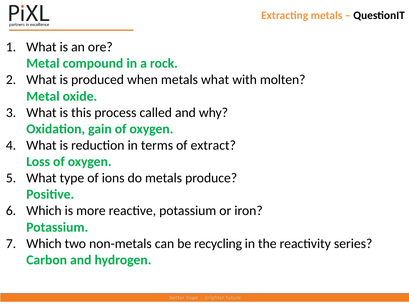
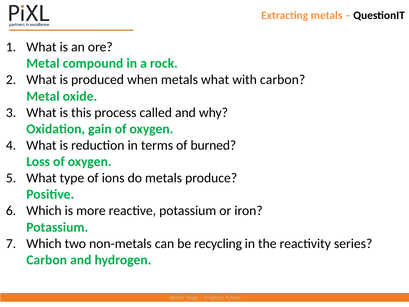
with molten: molten -> carbon
extract: extract -> burned
